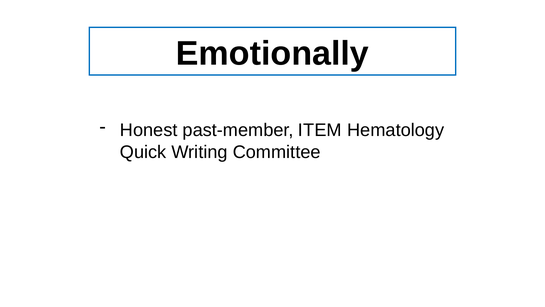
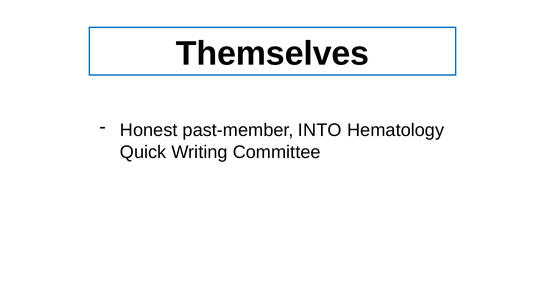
Emotionally: Emotionally -> Themselves
ITEM: ITEM -> INTO
